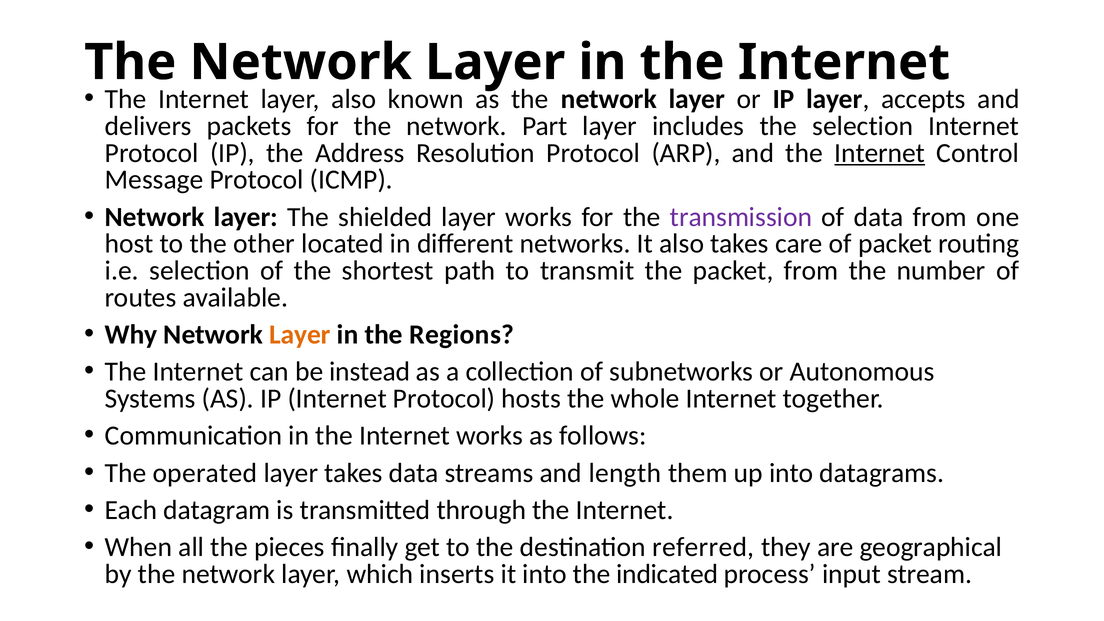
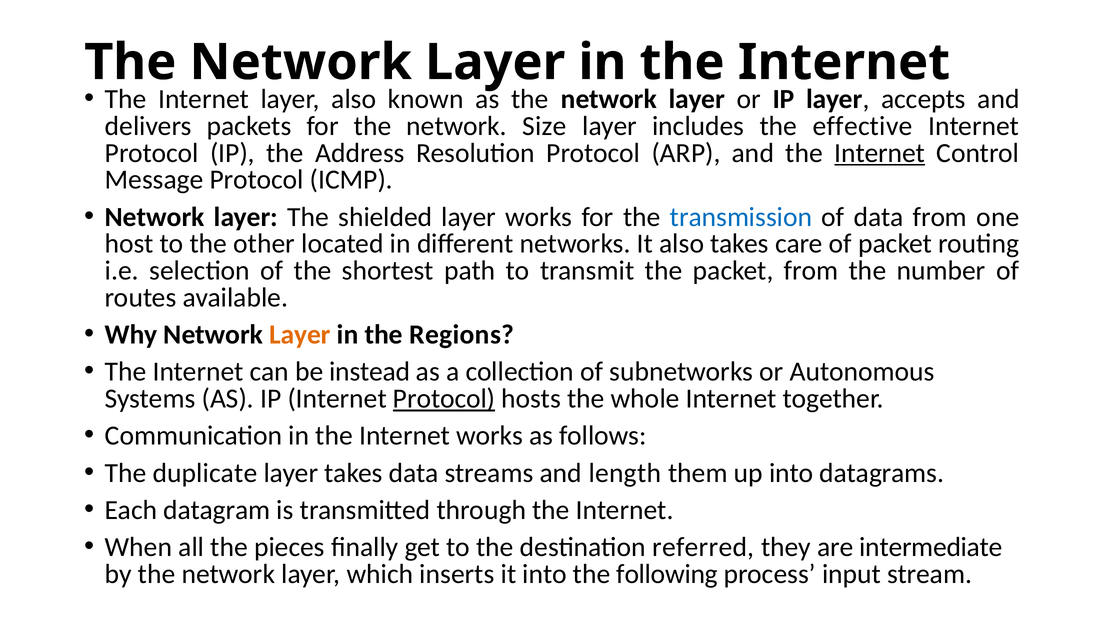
Part: Part -> Size
the selection: selection -> effective
transmission colour: purple -> blue
Protocol at (444, 399) underline: none -> present
operated: operated -> duplicate
geographical: geographical -> intermediate
indicated: indicated -> following
